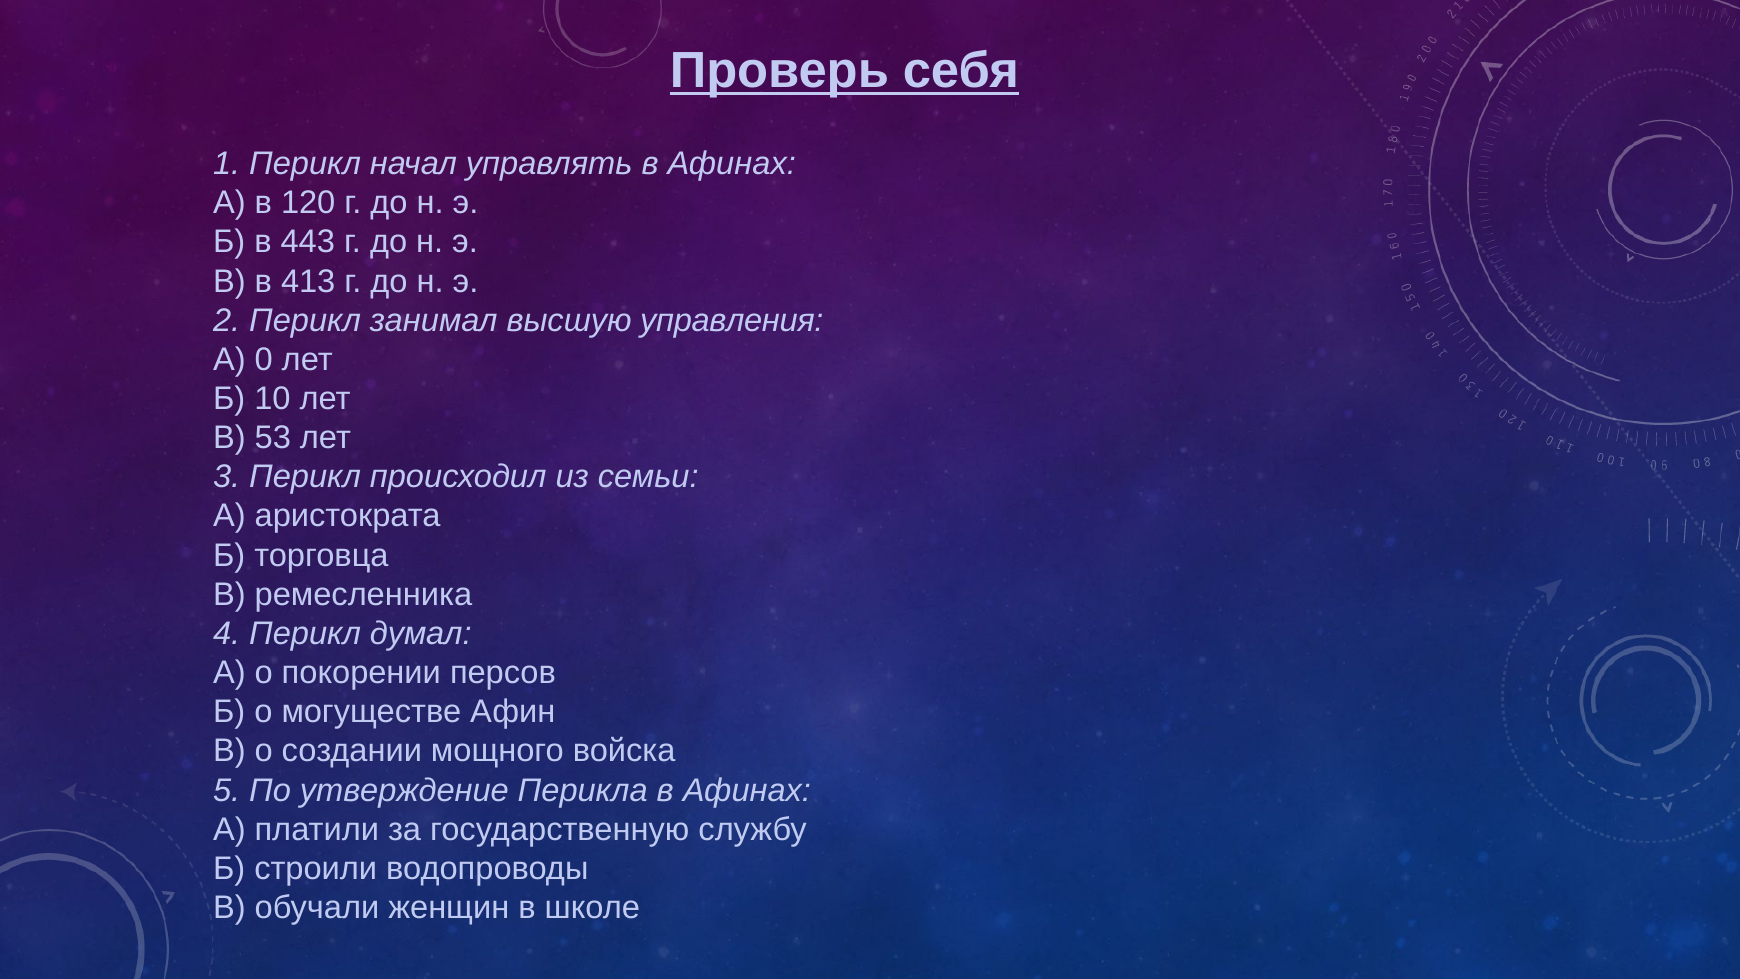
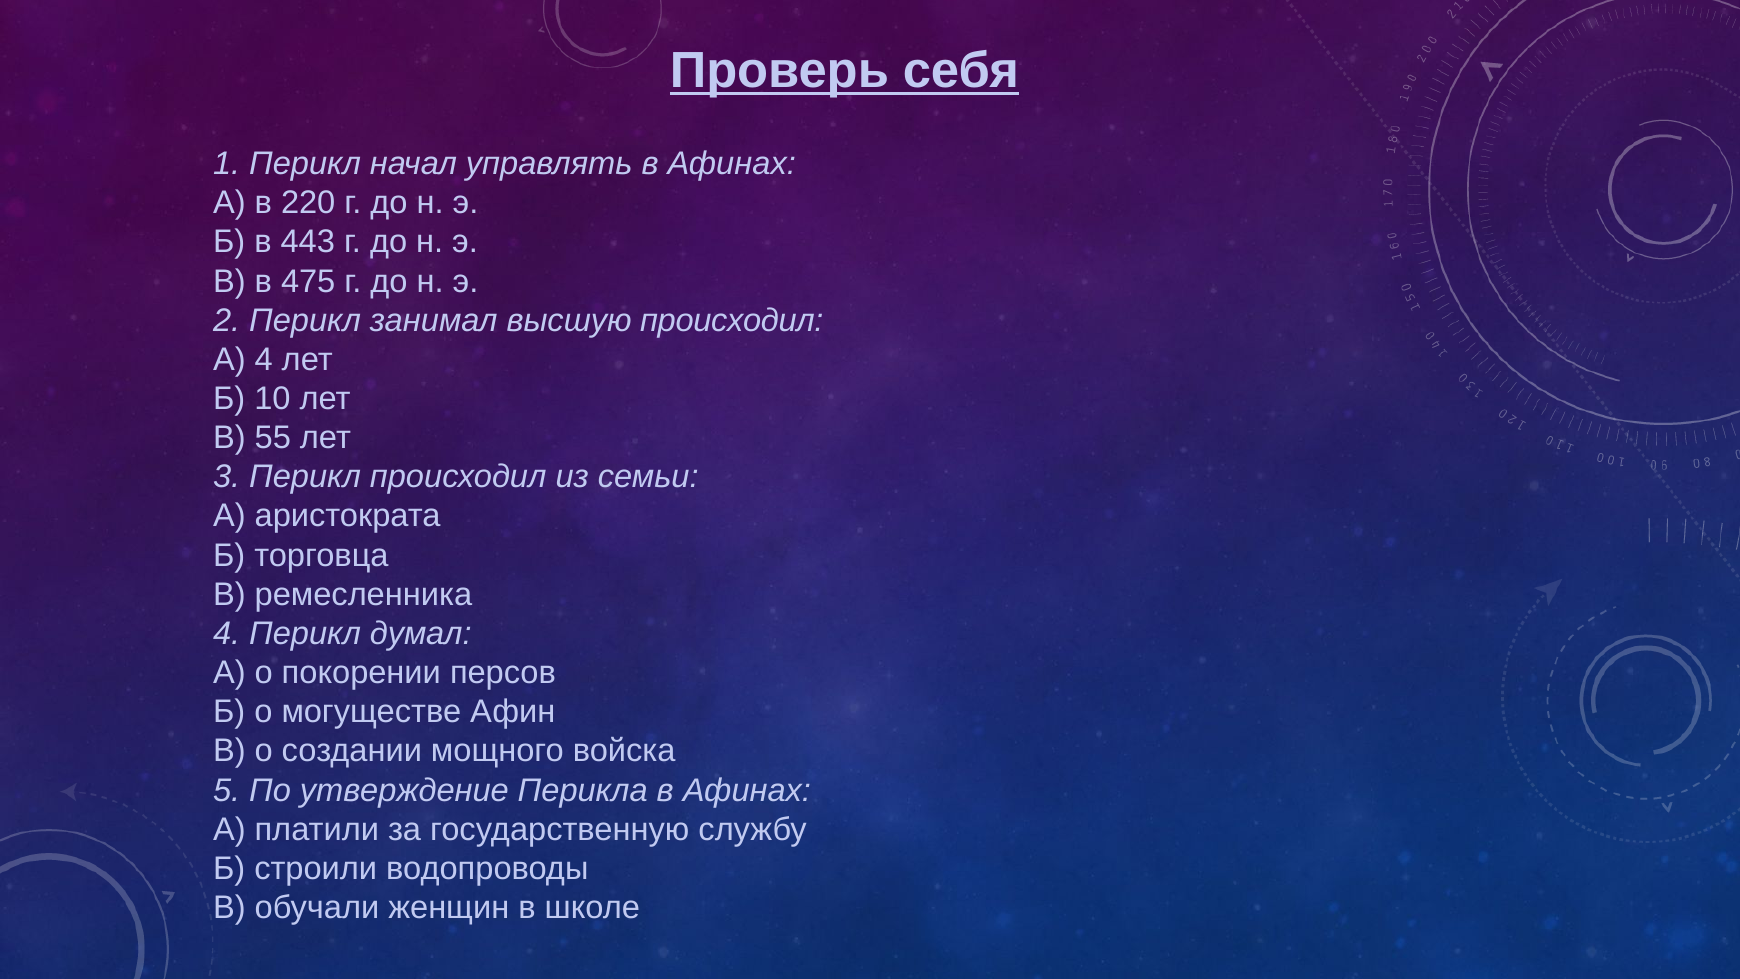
120: 120 -> 220
413: 413 -> 475
высшую управления: управления -> происходил
А 0: 0 -> 4
53: 53 -> 55
